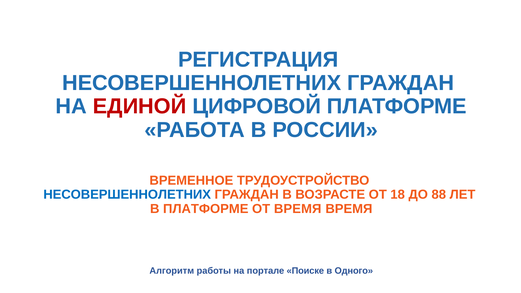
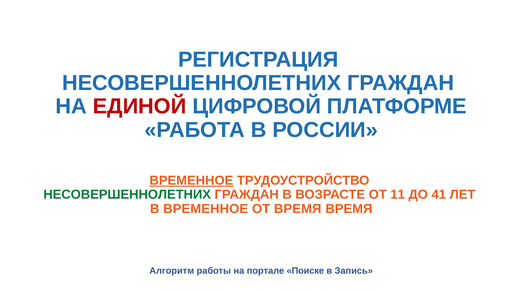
ВРЕМЕННОЕ at (191, 181) underline: none -> present
НЕСОВЕРШЕННОЛЕТНИХ at (127, 195) colour: blue -> green
18: 18 -> 11
88: 88 -> 41
В ПЛАТФОРМЕ: ПЛАТФОРМЕ -> ВРЕМЕННОЕ
Одного: Одного -> Запись
